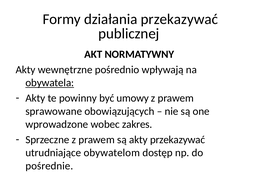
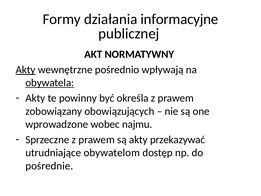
działania przekazywać: przekazywać -> informacyjne
Akty at (26, 70) underline: none -> present
umowy: umowy -> określa
sprawowane: sprawowane -> zobowiązany
zakres: zakres -> najmu
